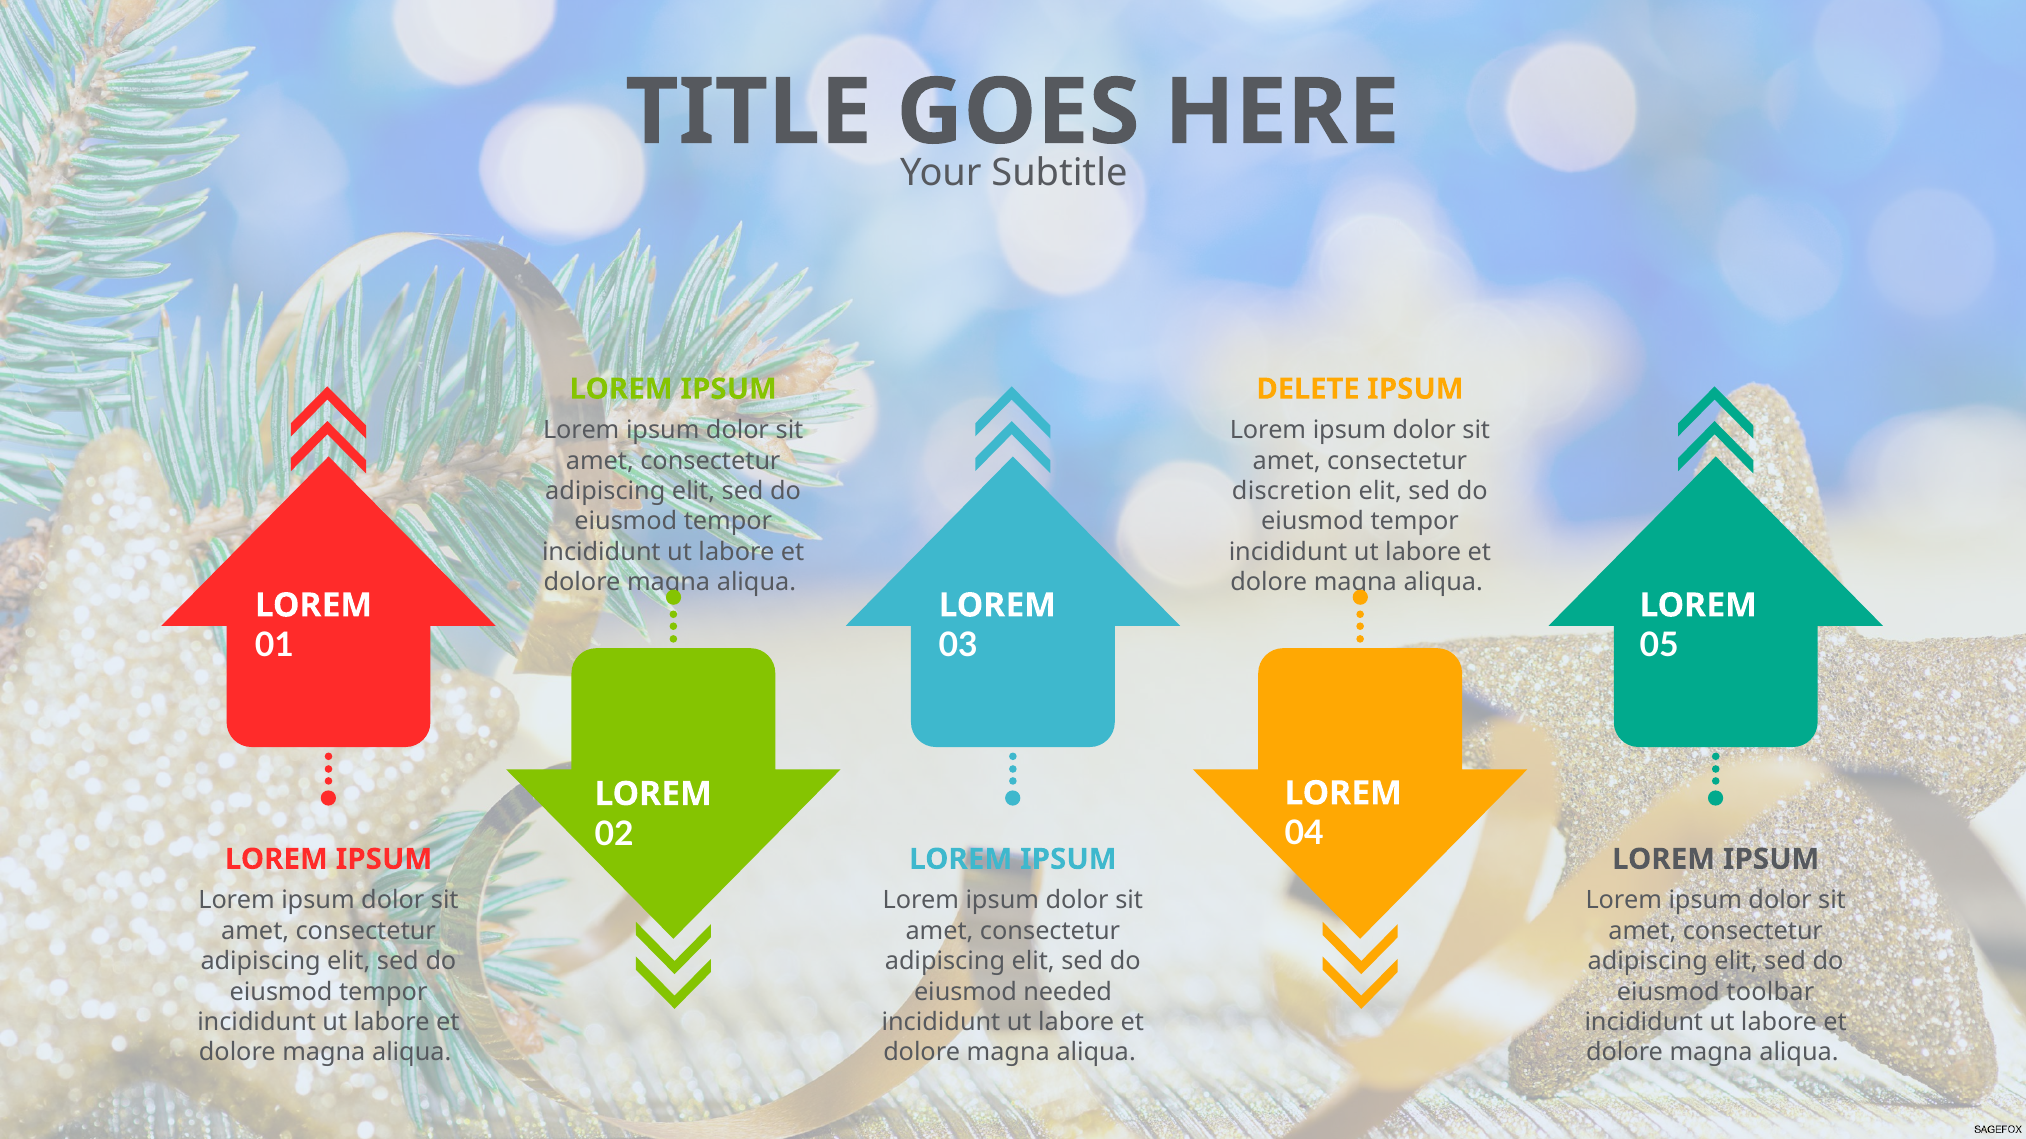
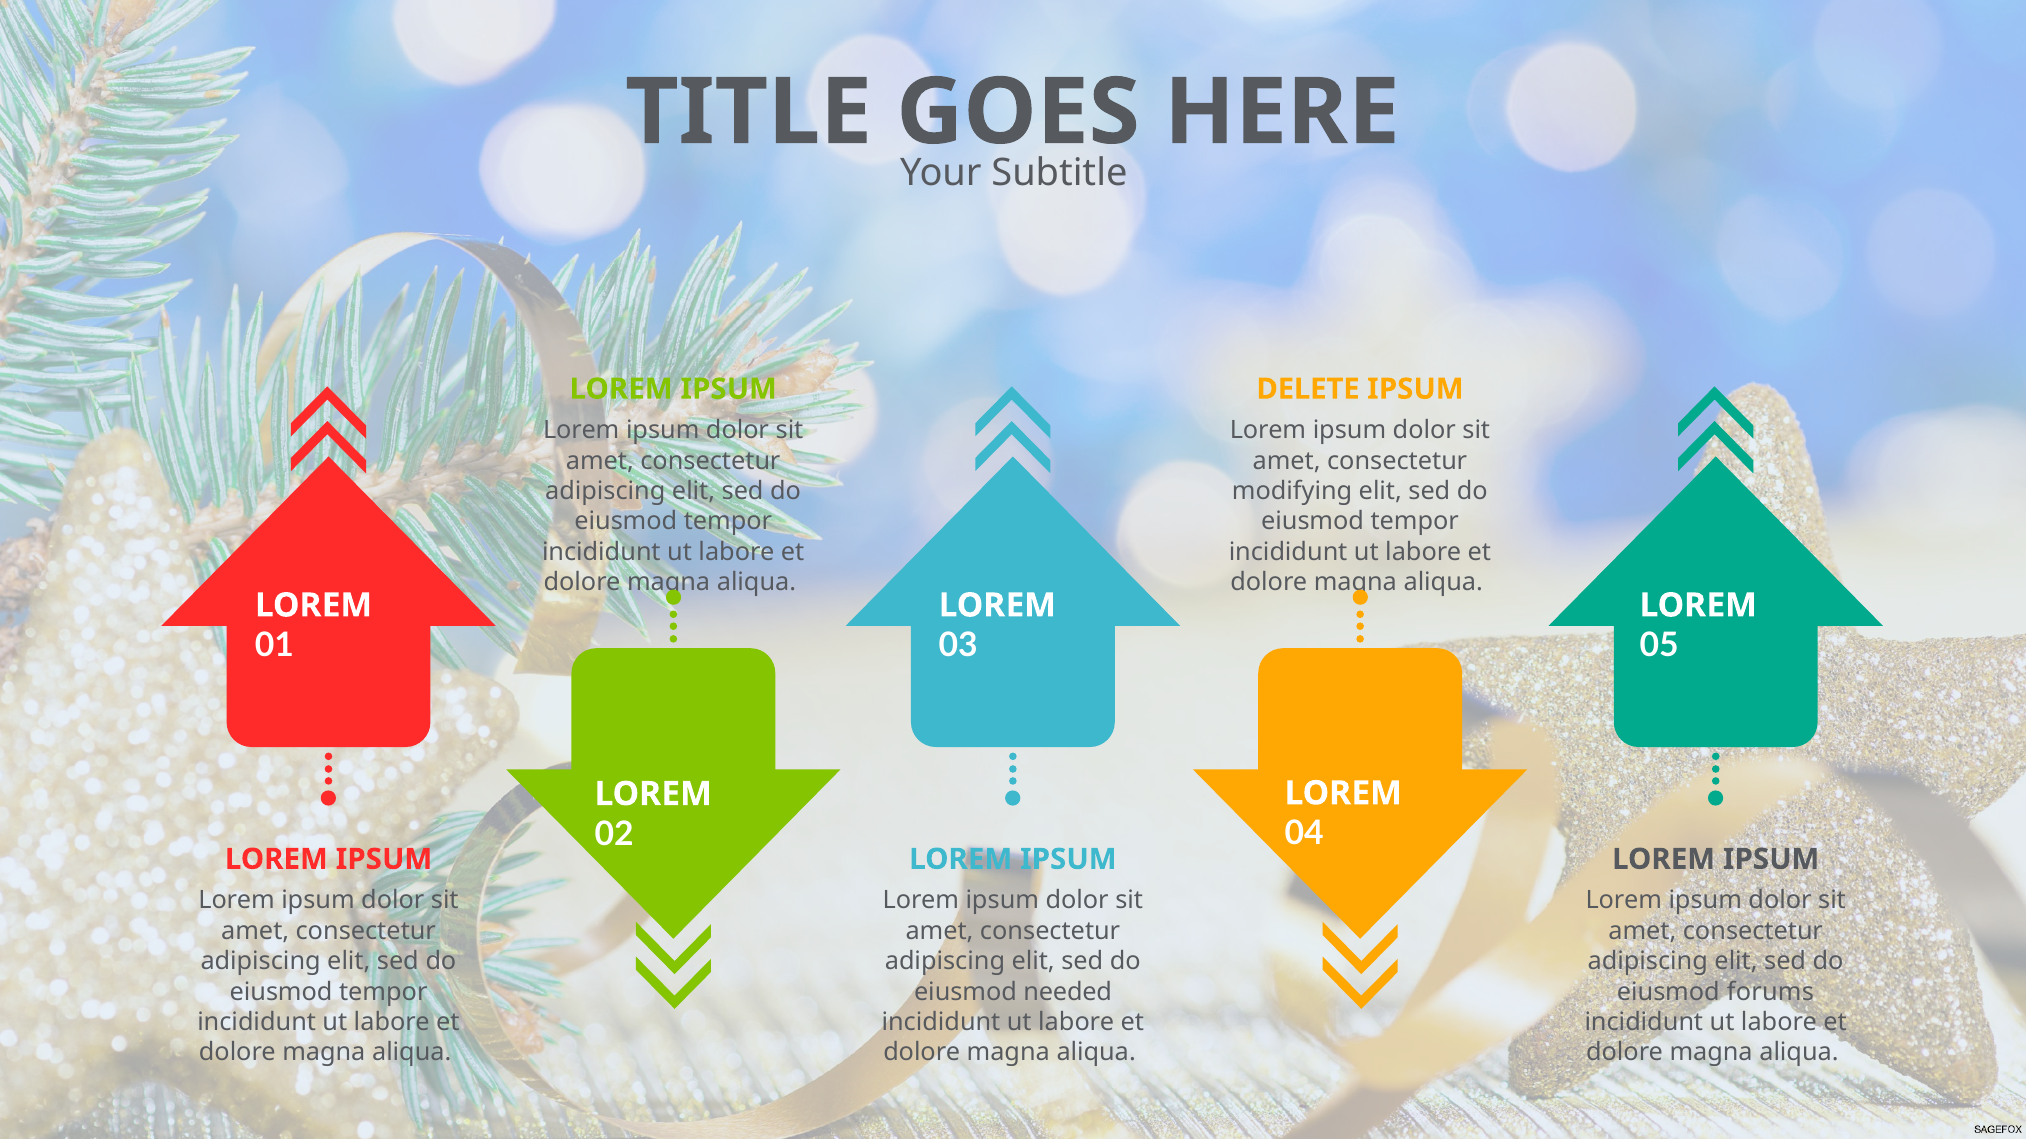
discretion: discretion -> modifying
toolbar: toolbar -> forums
